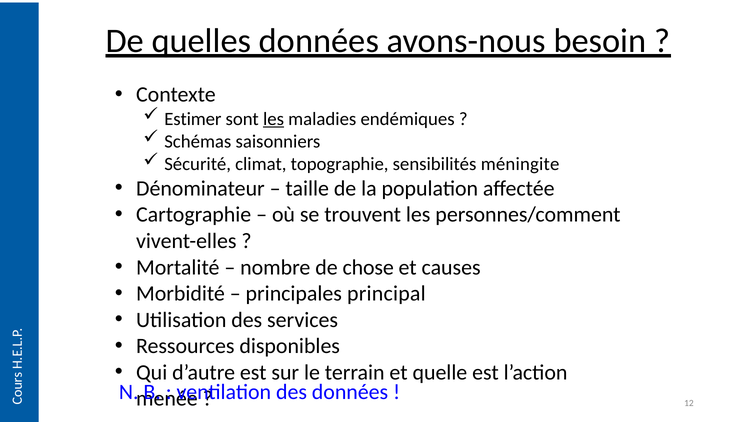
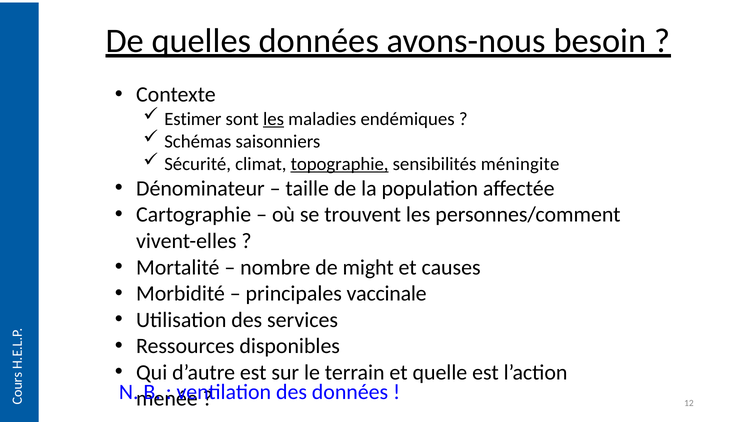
topographie underline: none -> present
chose: chose -> might
principal: principal -> vaccinale
